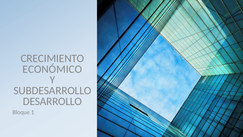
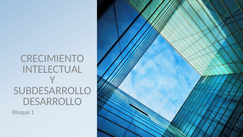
ECONÓMICO: ECONÓMICO -> INTELECTUAL
